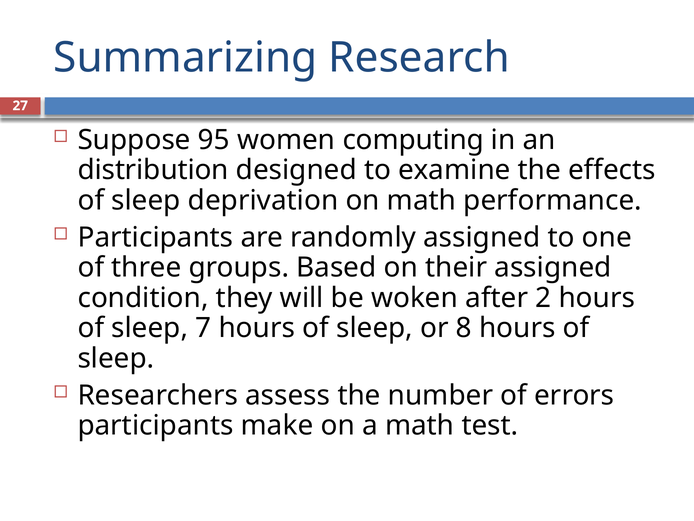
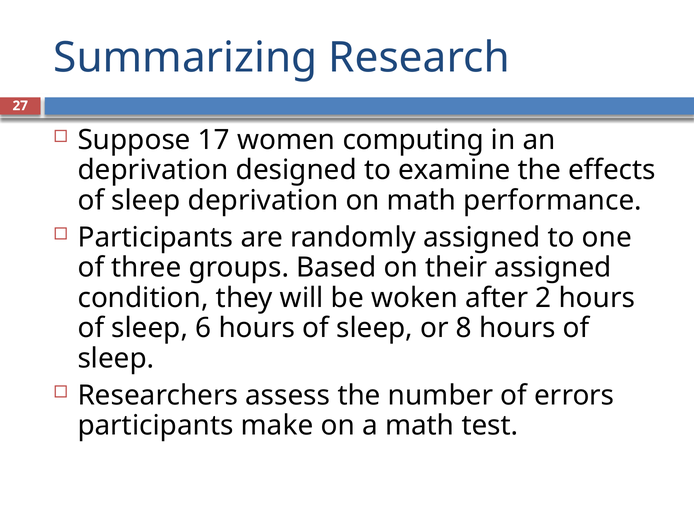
95: 95 -> 17
distribution at (153, 170): distribution -> deprivation
7: 7 -> 6
